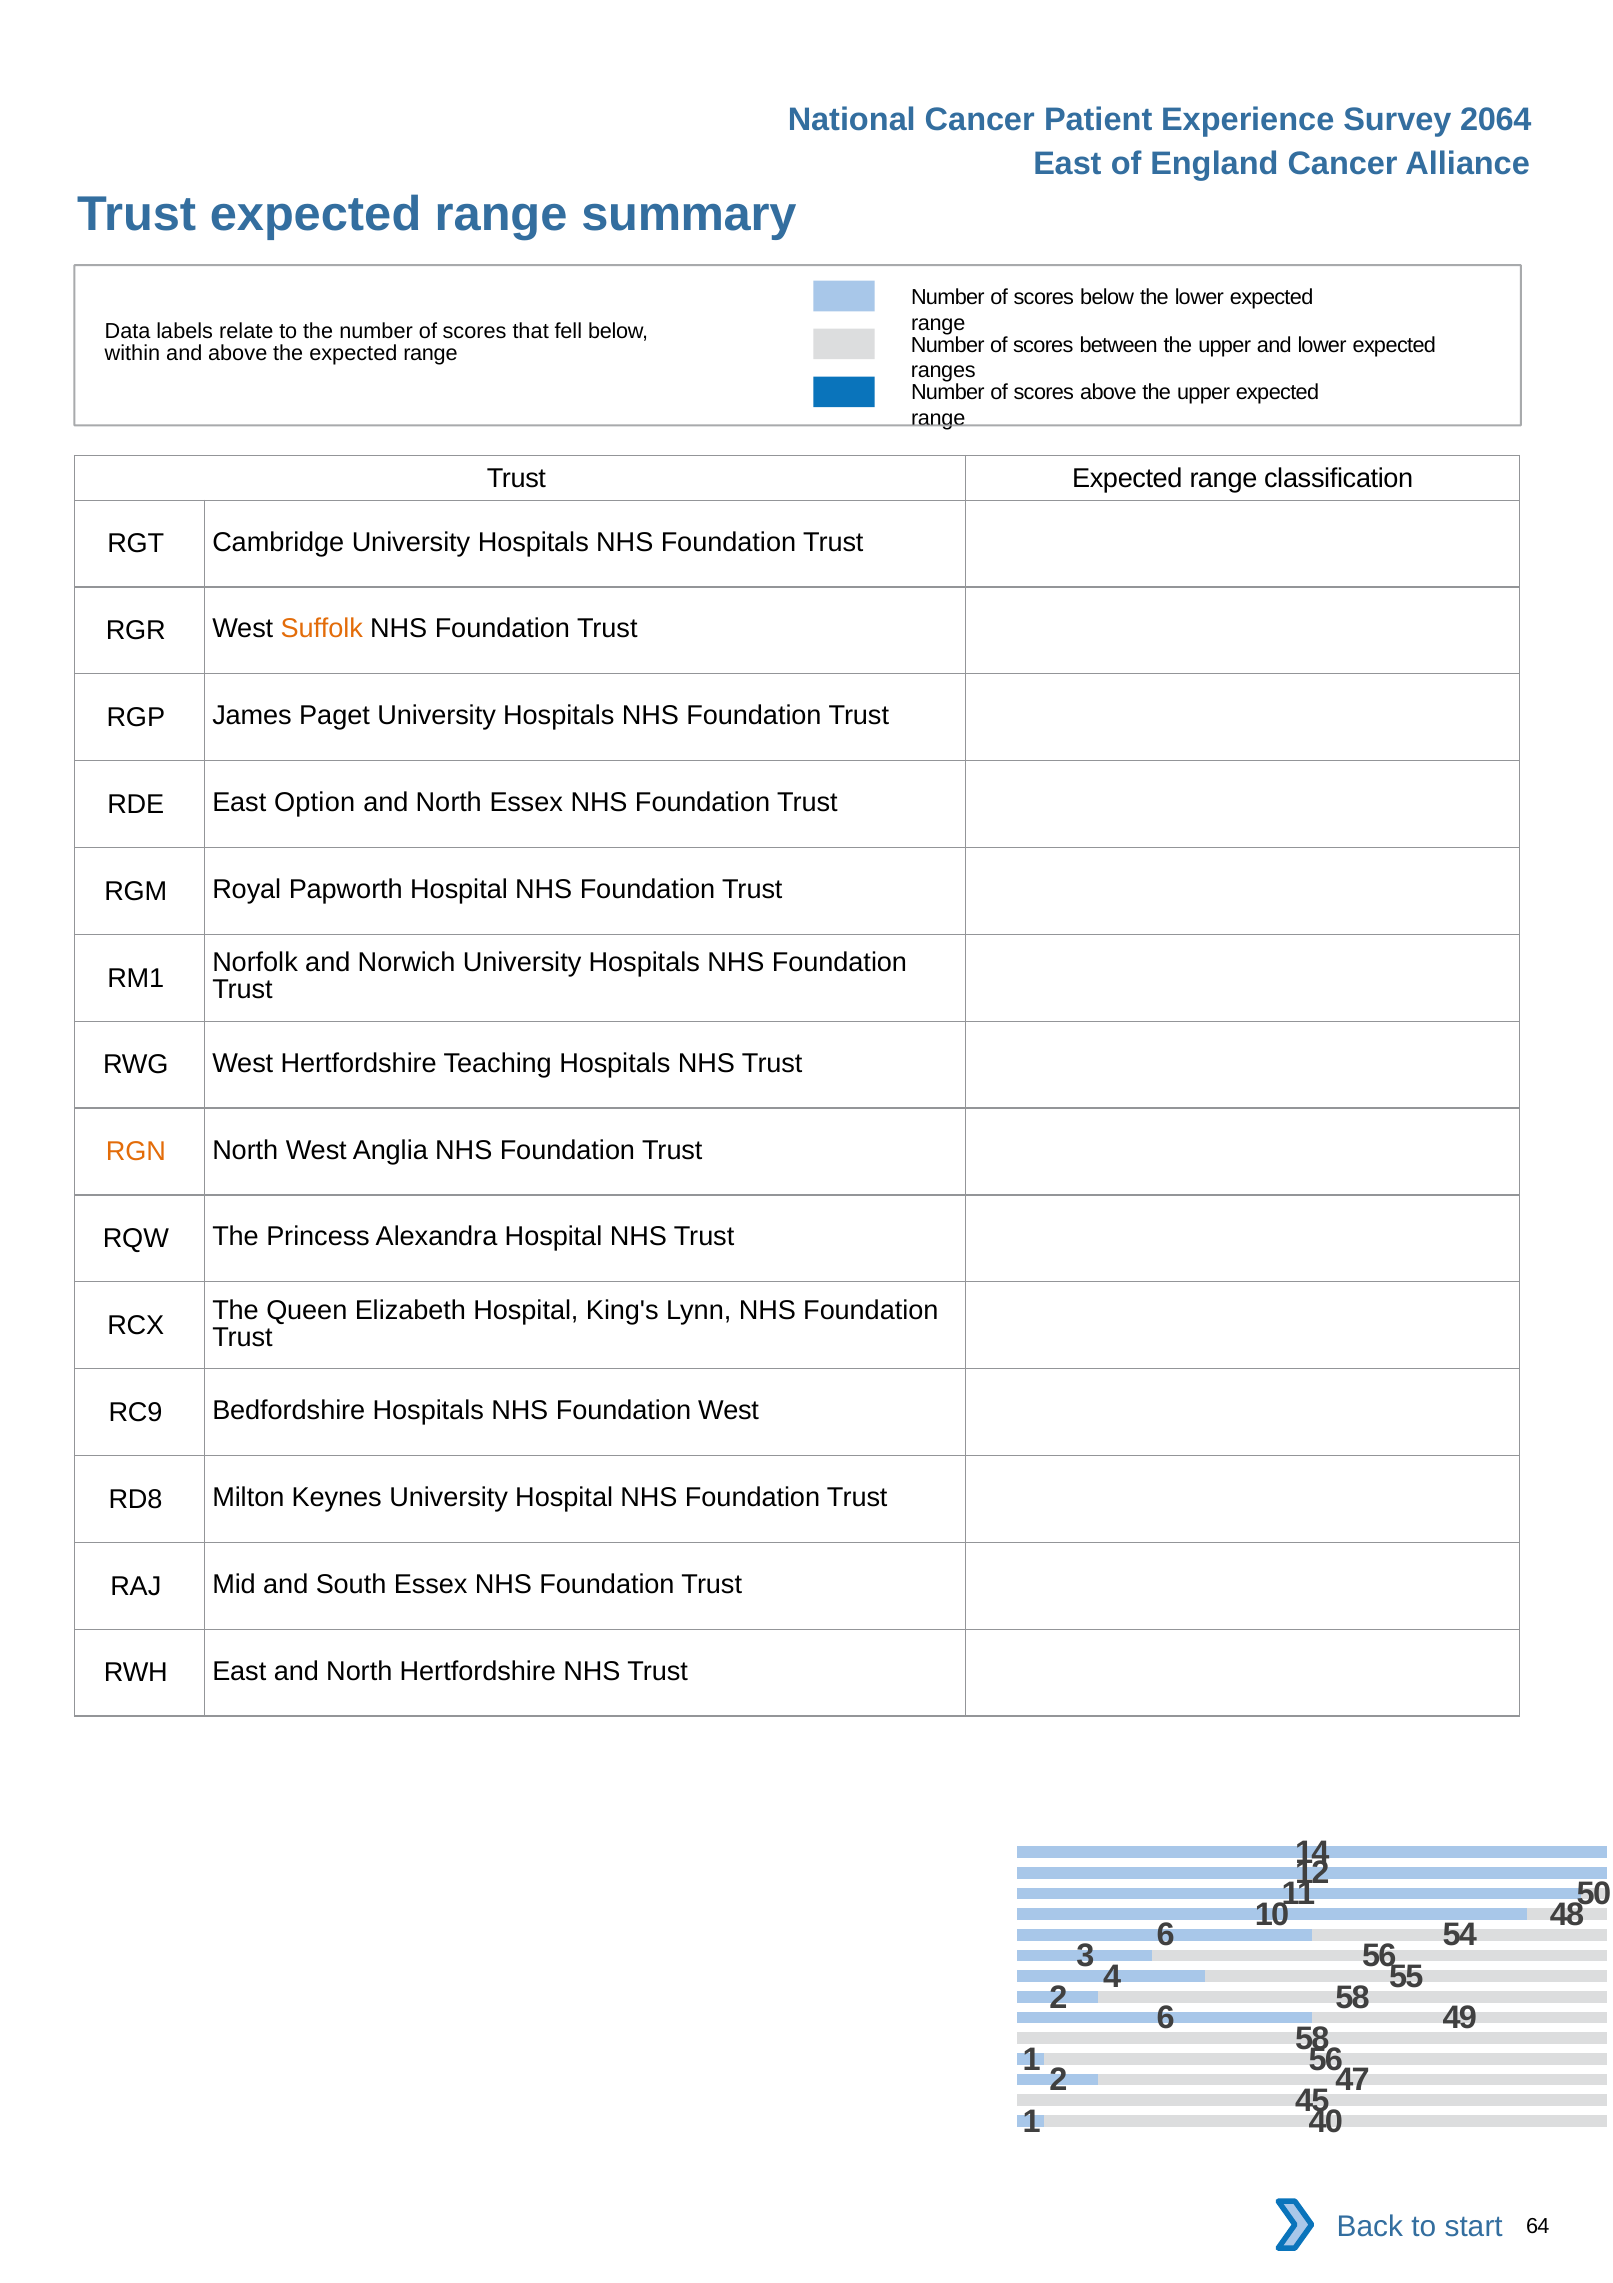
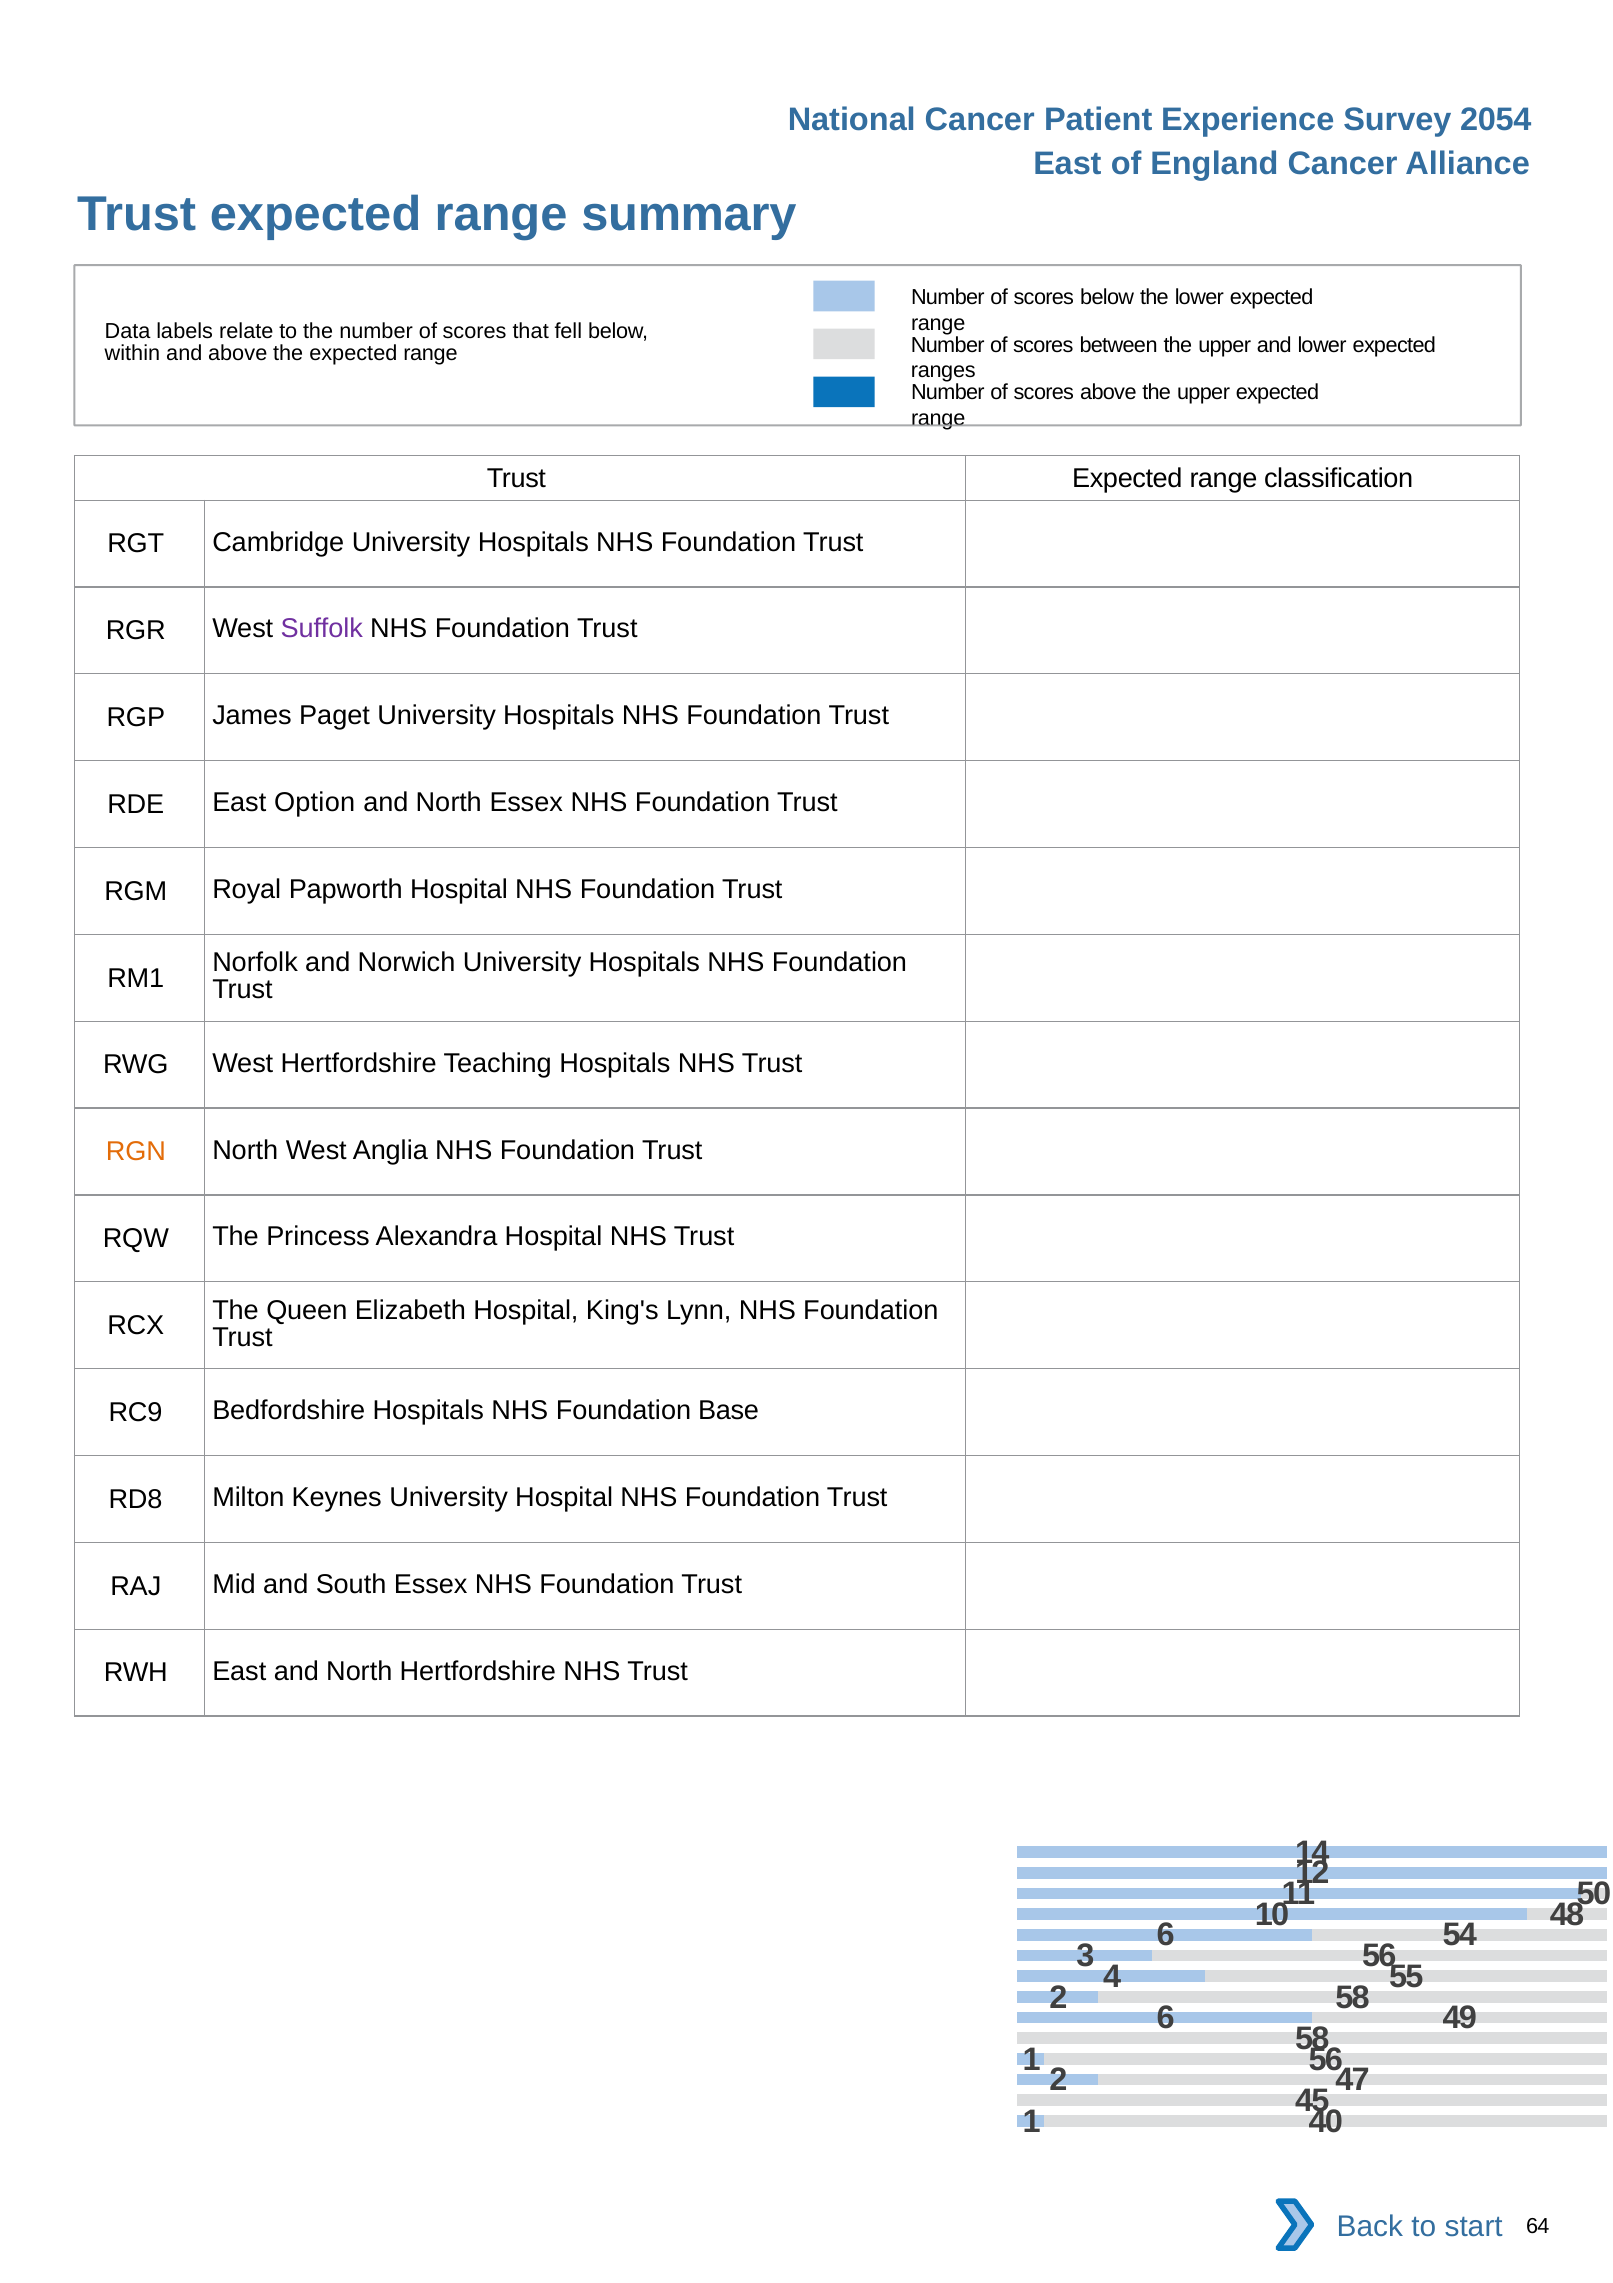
2064: 2064 -> 2054
Suffolk colour: orange -> purple
Foundation West: West -> Base
